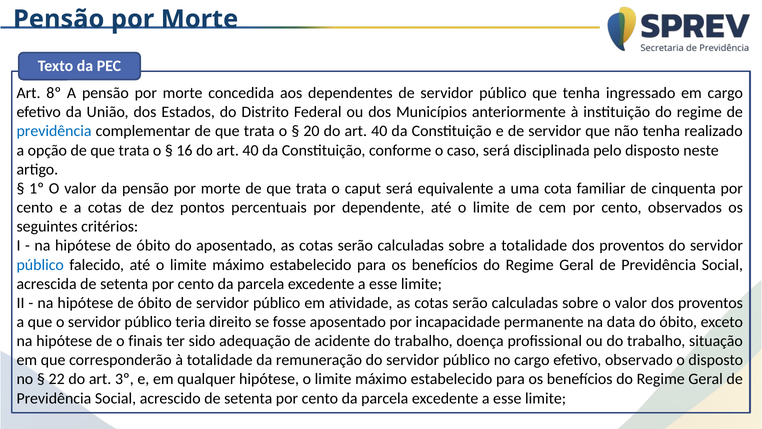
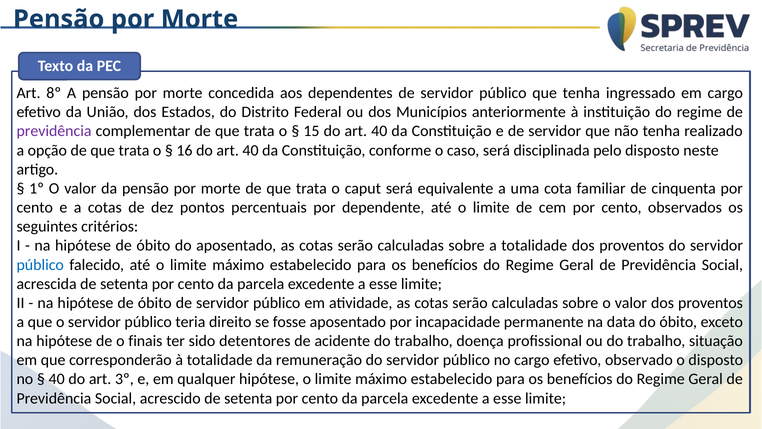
previdência at (54, 131) colour: blue -> purple
20: 20 -> 15
adequação: adequação -> detentores
22 at (57, 379): 22 -> 40
